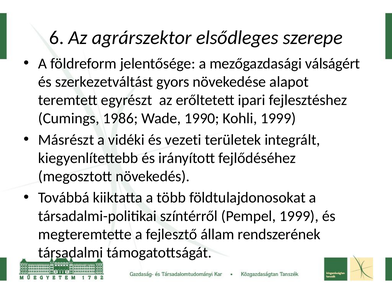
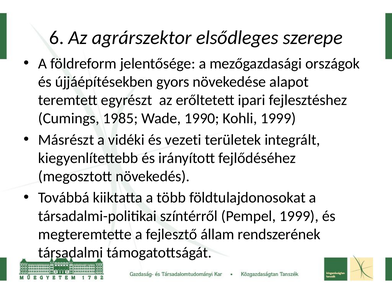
válságért: válságért -> országok
szerkezetváltást: szerkezetváltást -> újjáépítésekben
1986: 1986 -> 1985
